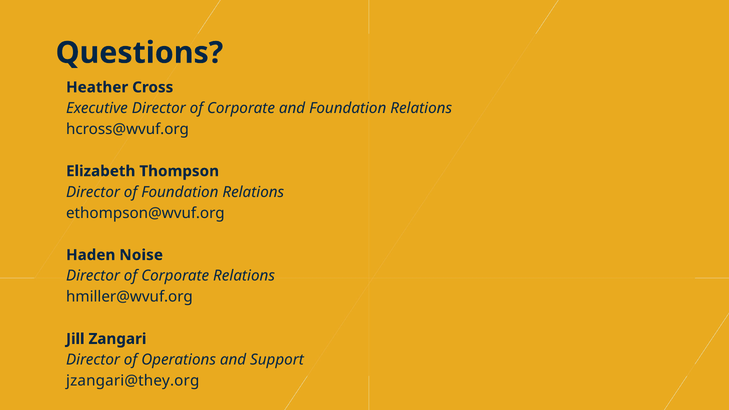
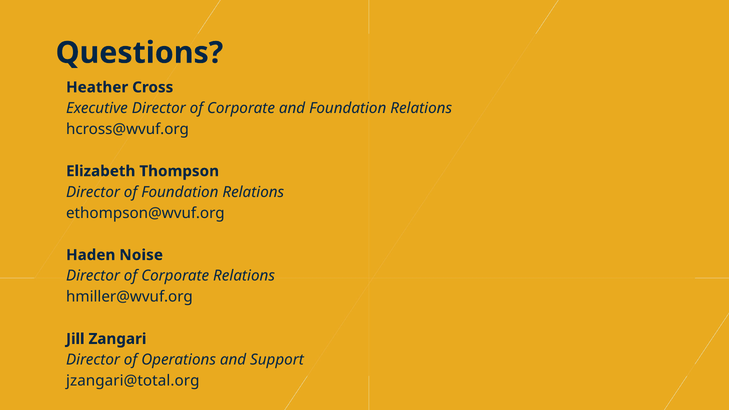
jzangari@they.org: jzangari@they.org -> jzangari@total.org
